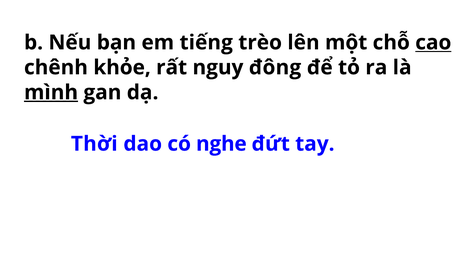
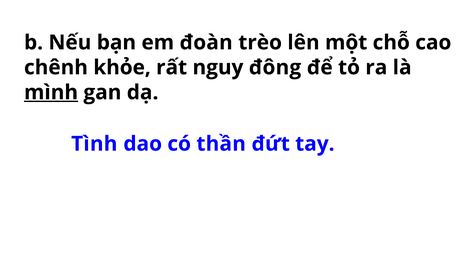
tiếng: tiếng -> đoàn
cao underline: present -> none
Thời: Thời -> Tình
nghe: nghe -> thần
